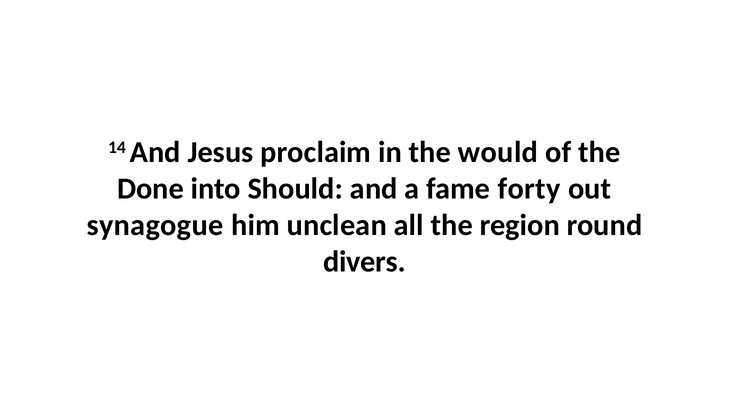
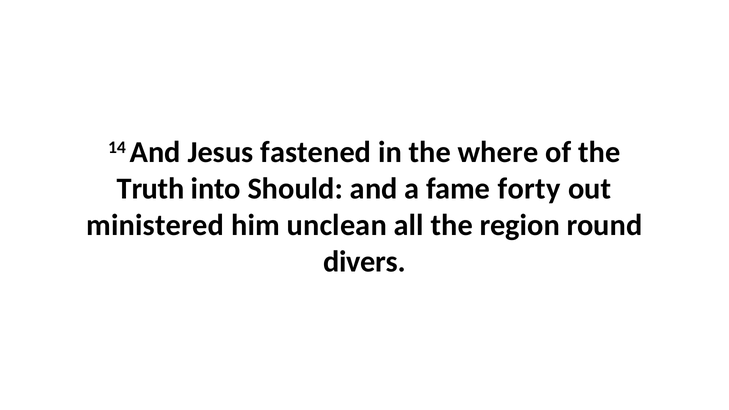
proclaim: proclaim -> fastened
would: would -> where
Done: Done -> Truth
synagogue: synagogue -> ministered
